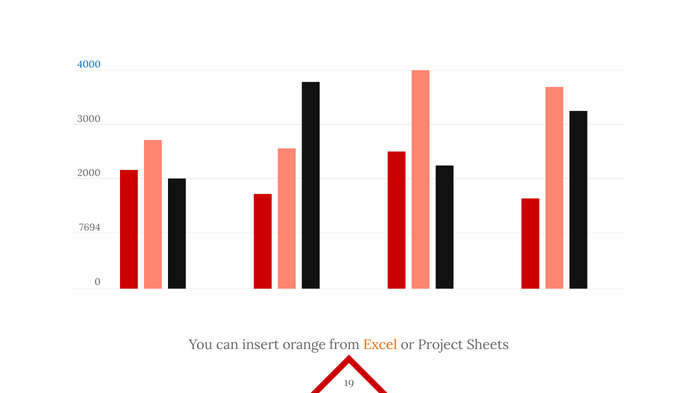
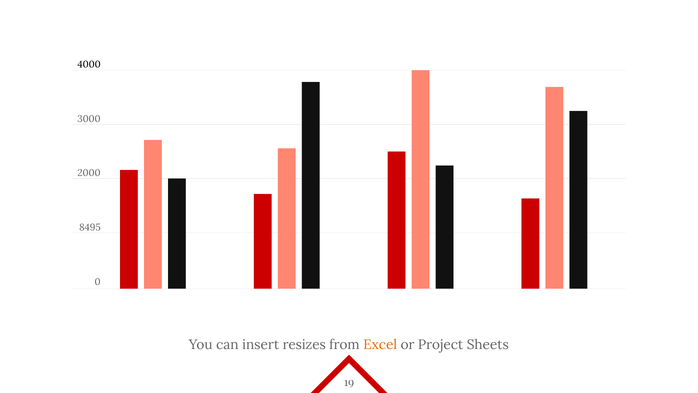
4000 colour: blue -> black
7694: 7694 -> 8495
orange: orange -> resizes
